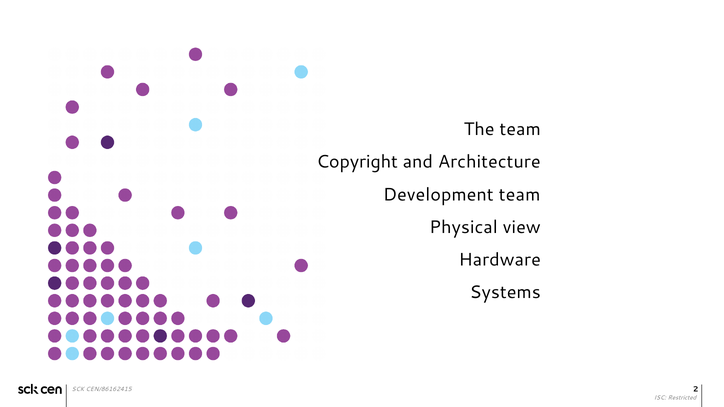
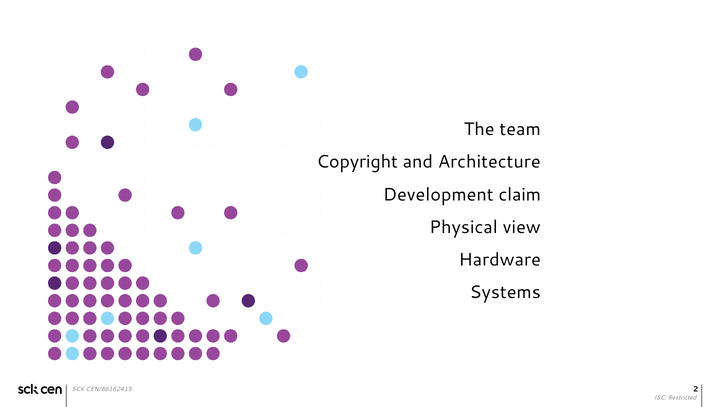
Development team: team -> claim
